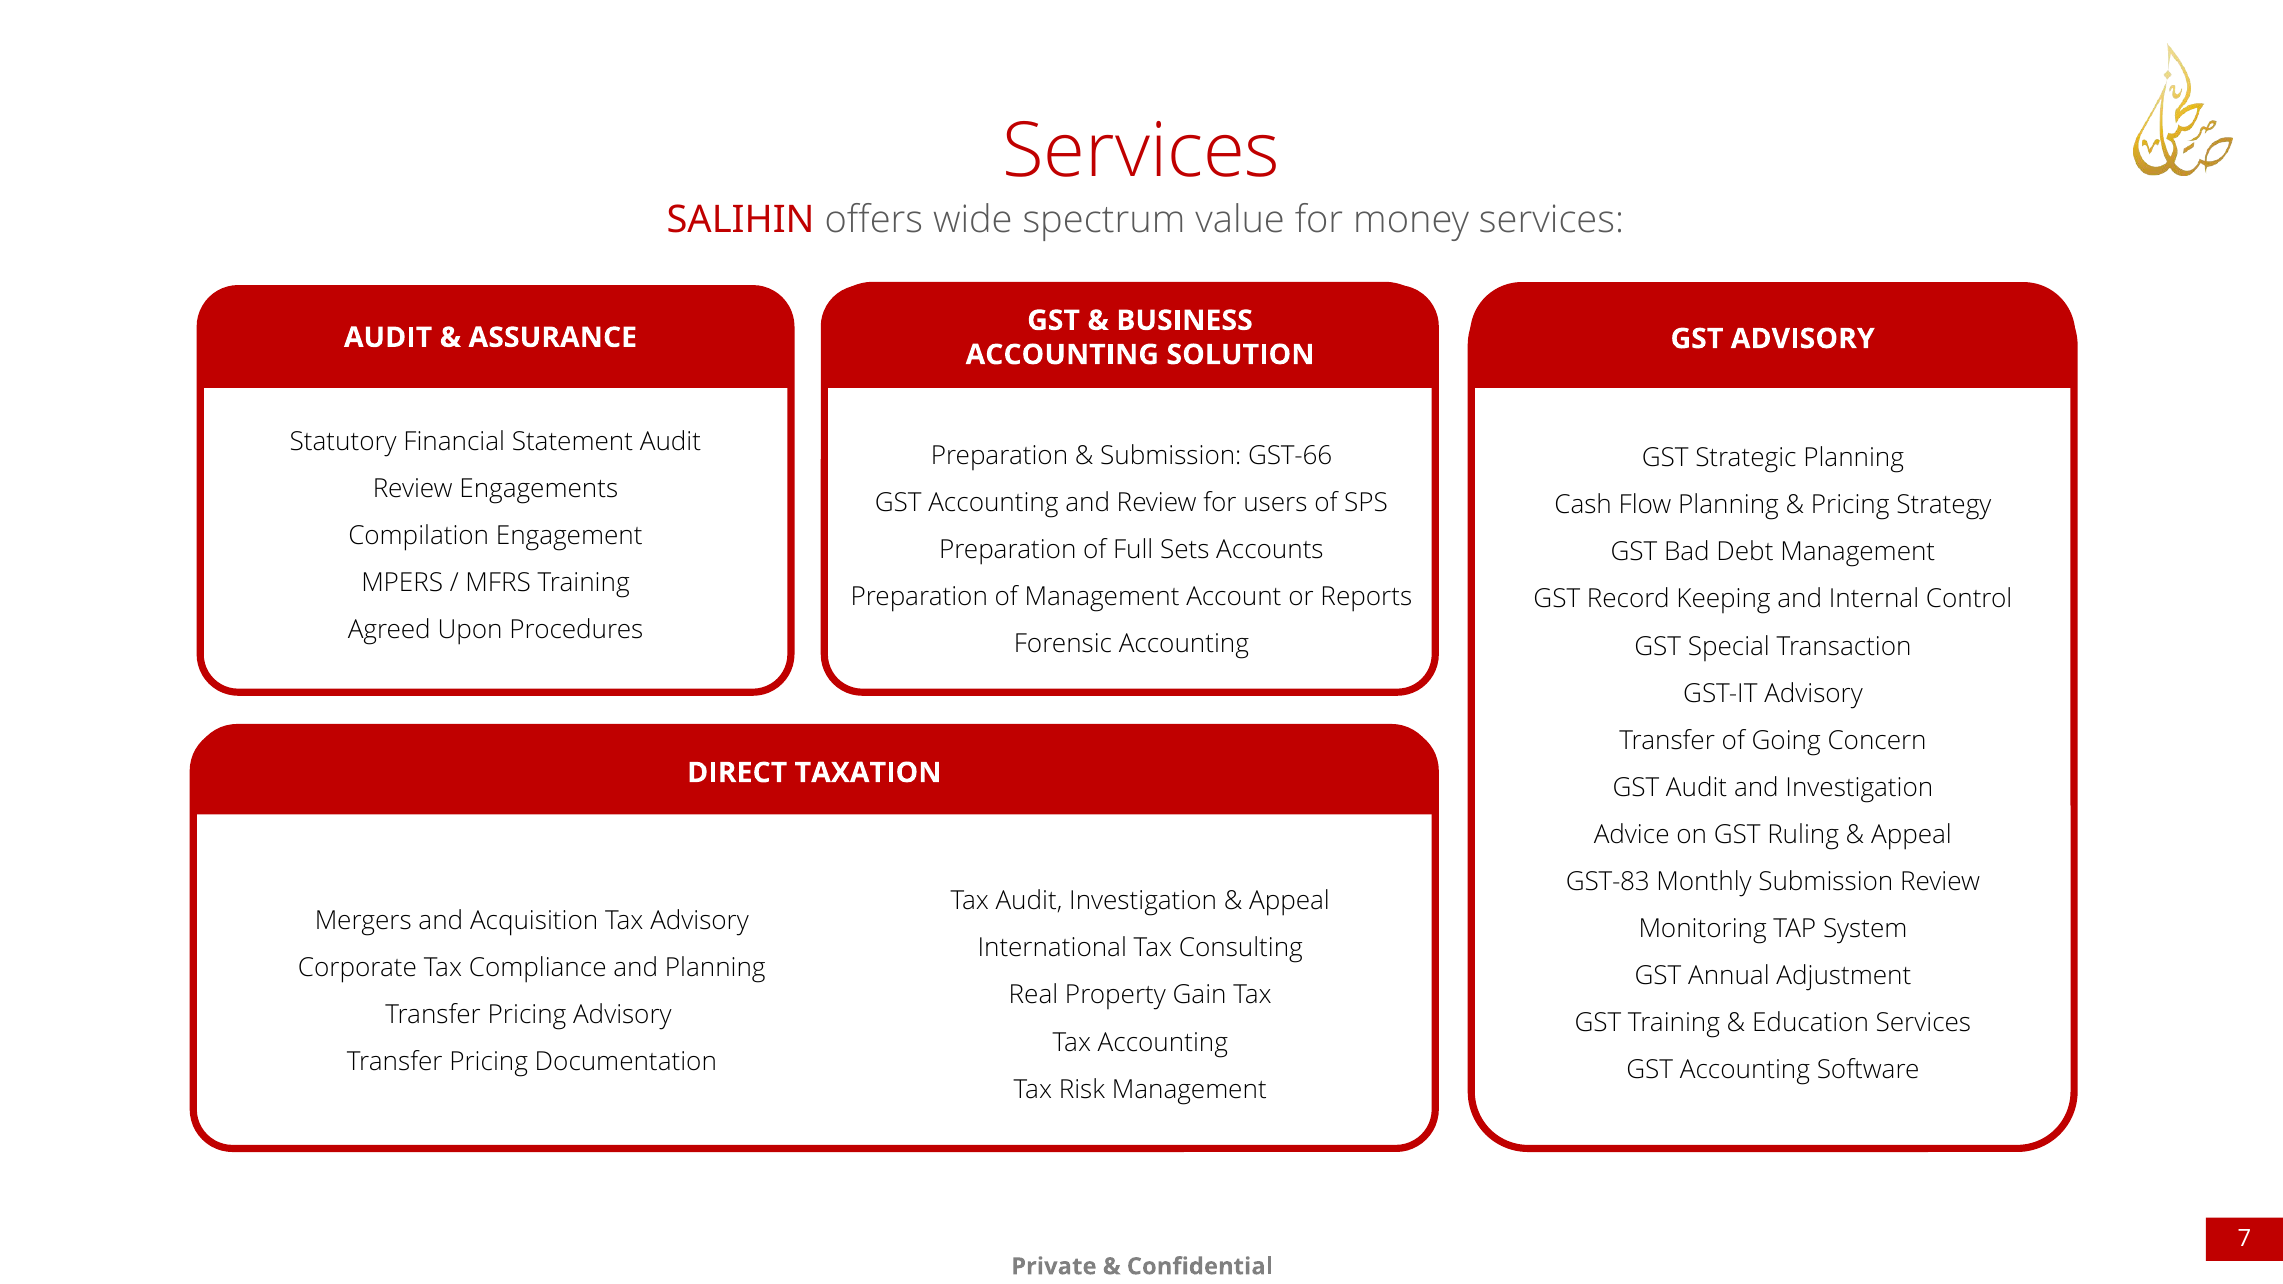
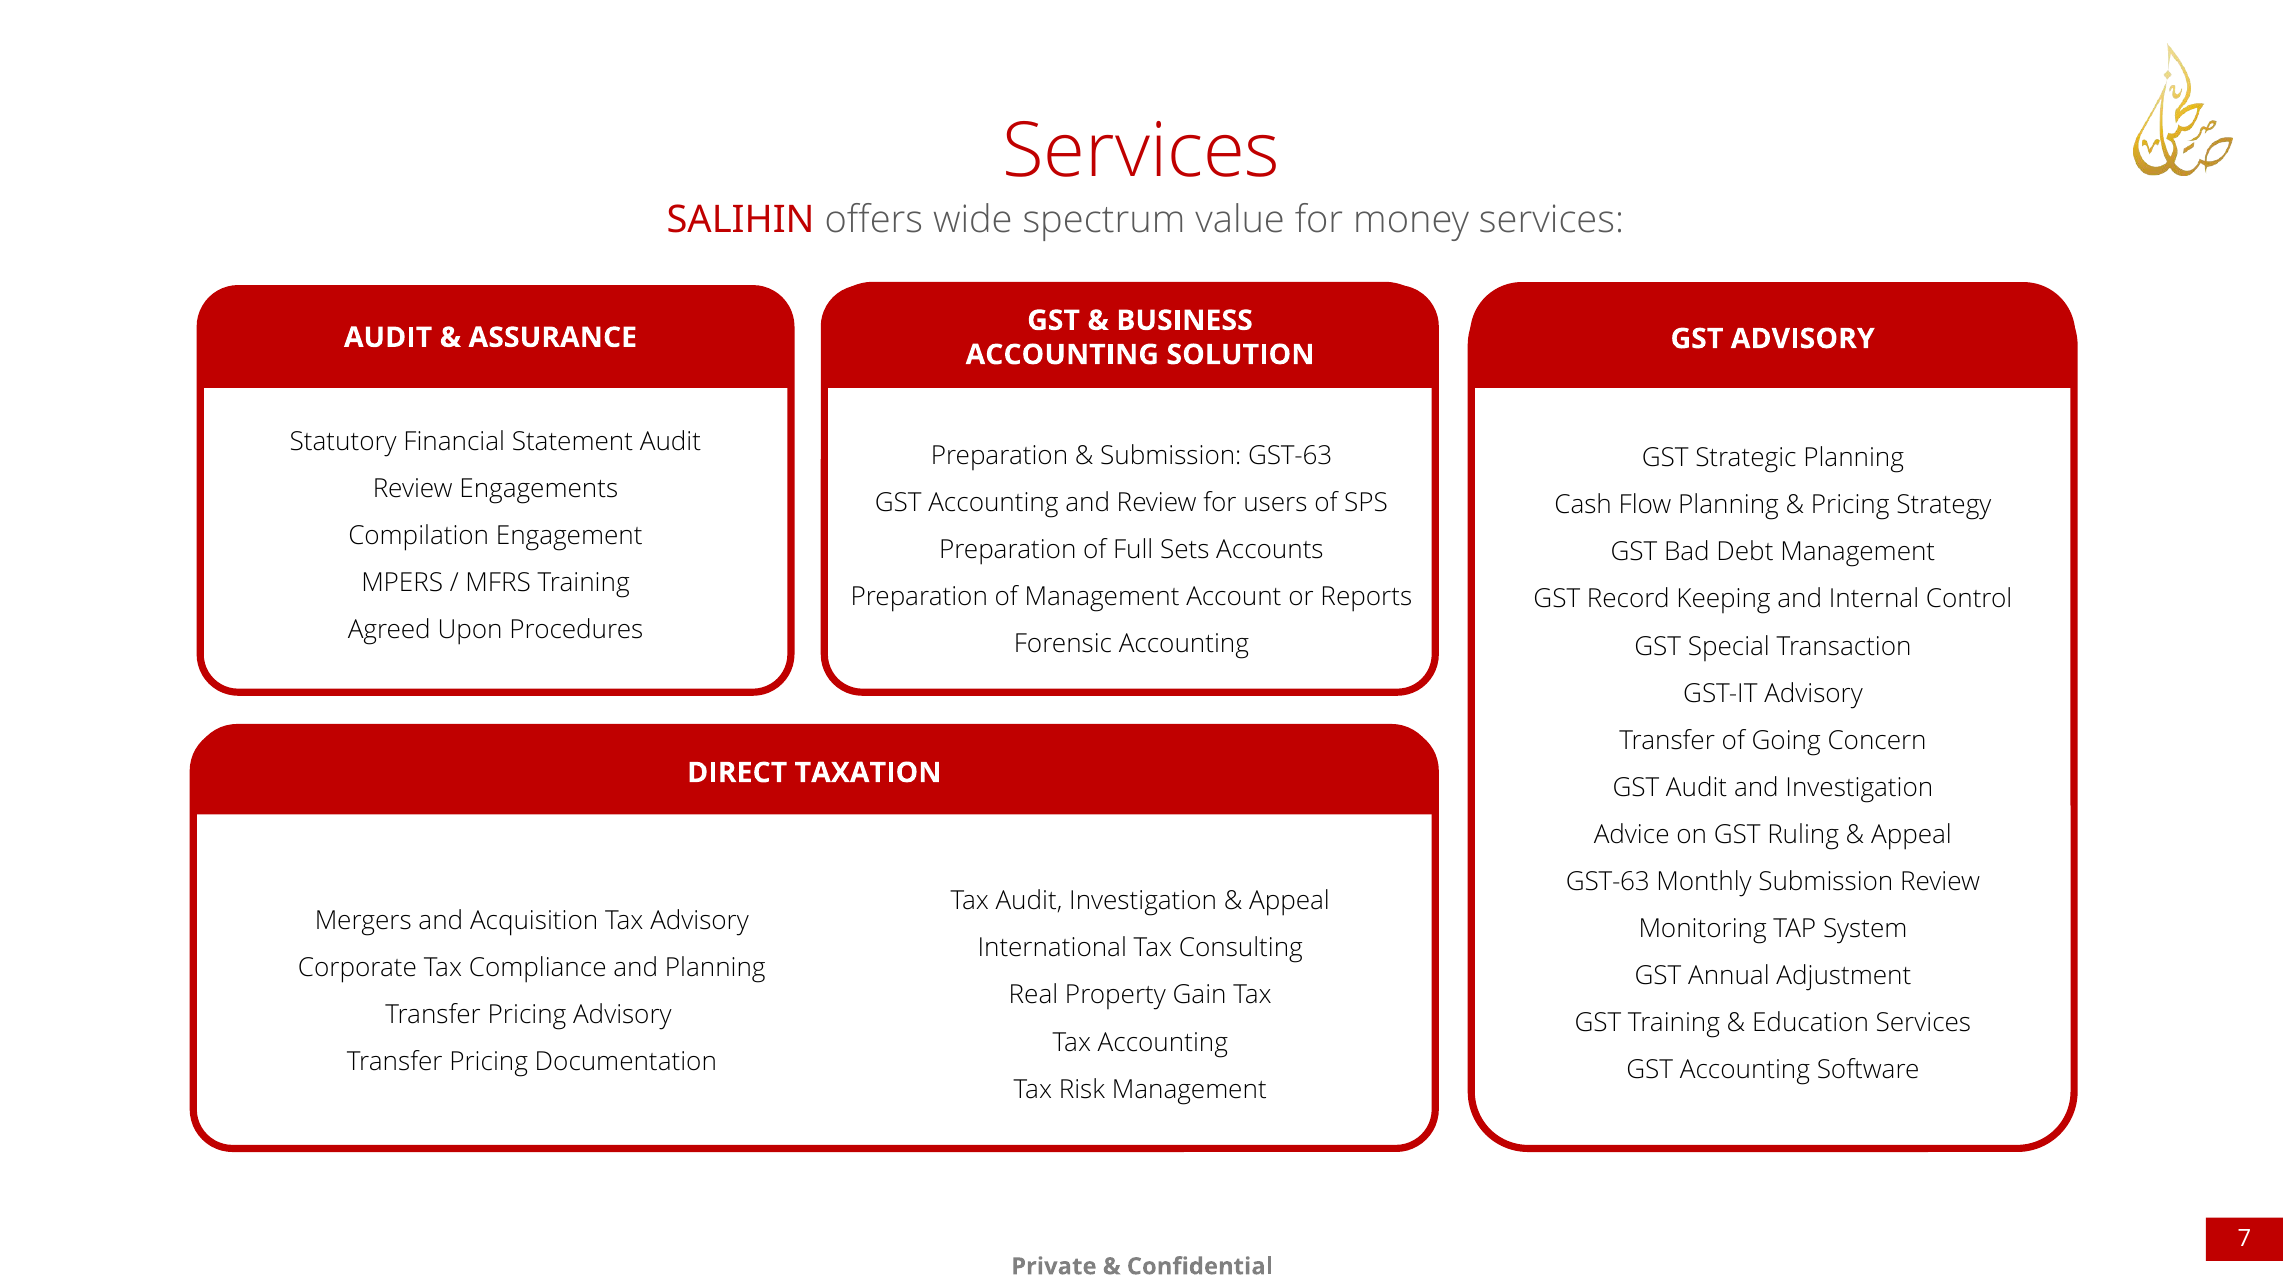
Submission GST-66: GST-66 -> GST-63
GST-83 at (1608, 882): GST-83 -> GST-63
